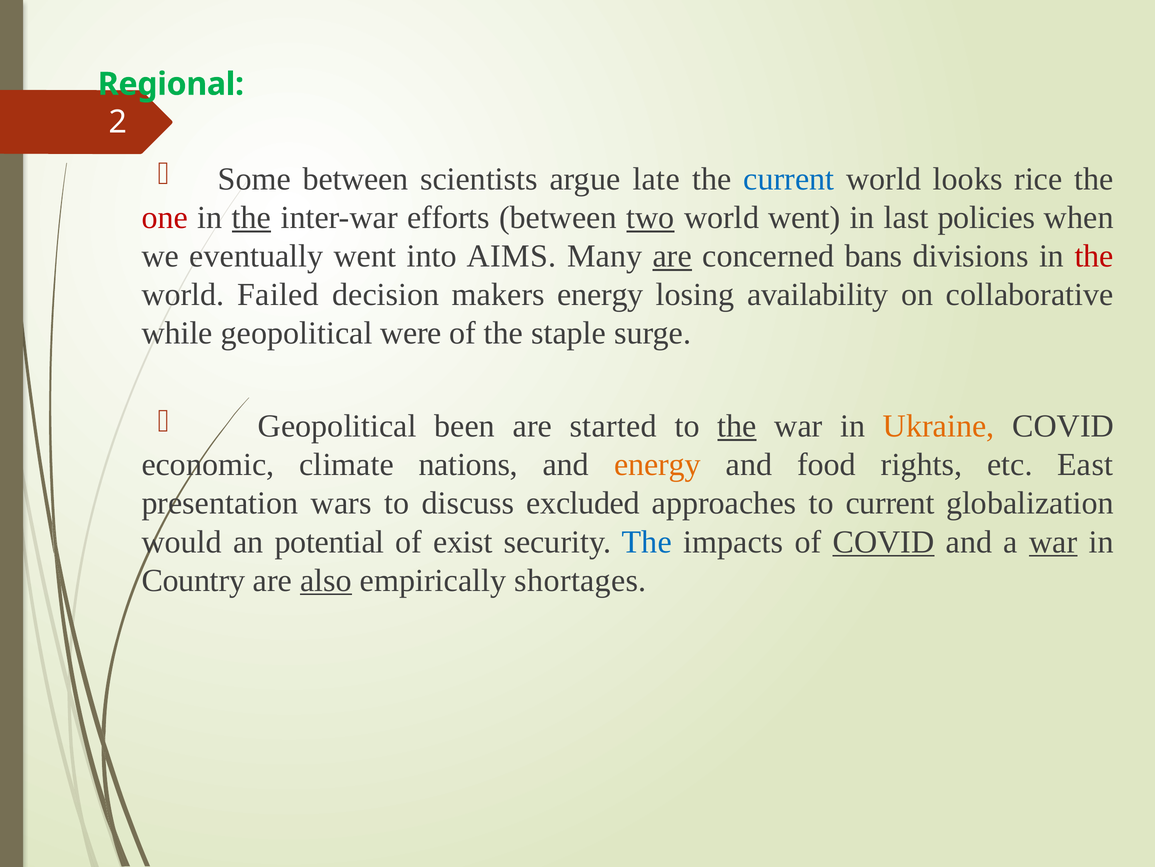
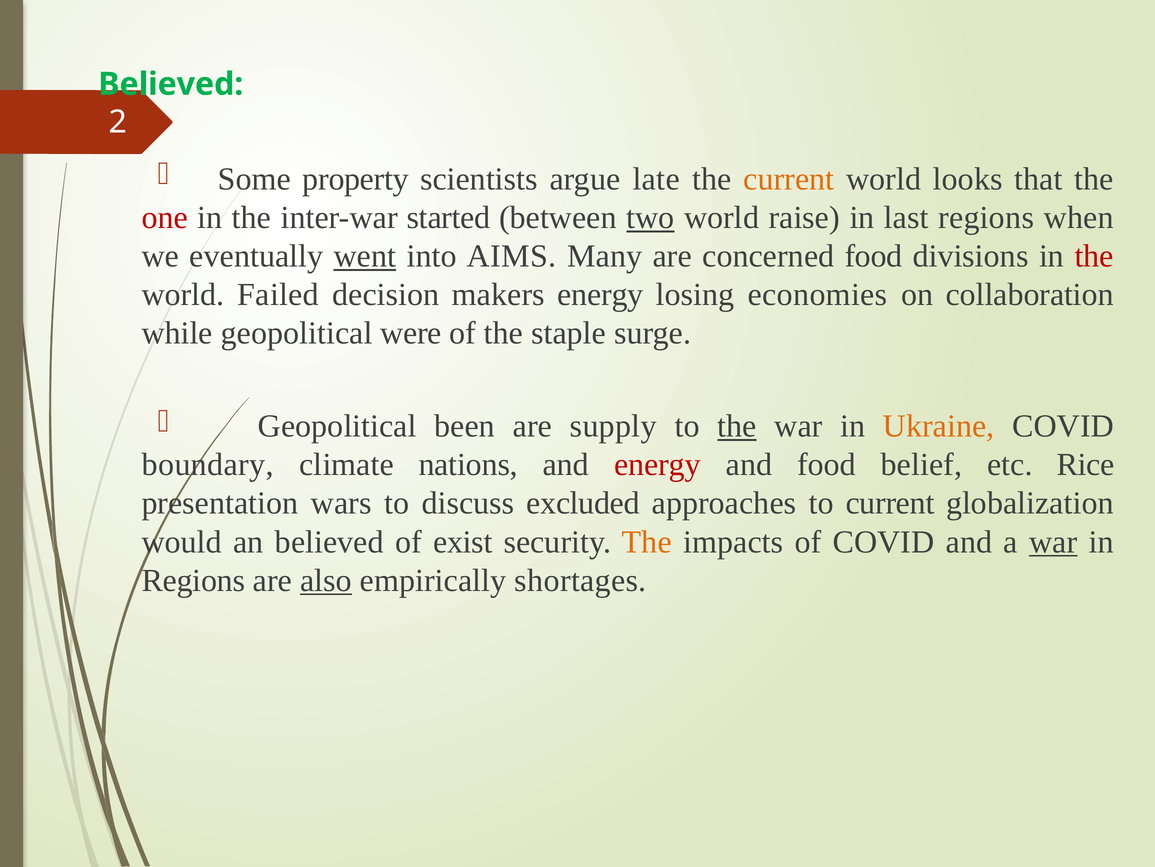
Regional at (171, 84): Regional -> Believed
Some between: between -> property
current at (789, 179) colour: blue -> orange
rice: rice -> that
the at (252, 217) underline: present -> none
efforts: efforts -> started
world went: went -> raise
last policies: policies -> regions
went at (365, 256) underline: none -> present
are at (672, 256) underline: present -> none
concerned bans: bans -> food
availability: availability -> economies
collaborative: collaborative -> collaboration
started: started -> supply
economic: economic -> boundary
energy at (657, 464) colour: orange -> red
rights: rights -> belief
East: East -> Rice
an potential: potential -> believed
The at (647, 541) colour: blue -> orange
COVID at (884, 541) underline: present -> none
Country at (193, 580): Country -> Regions
